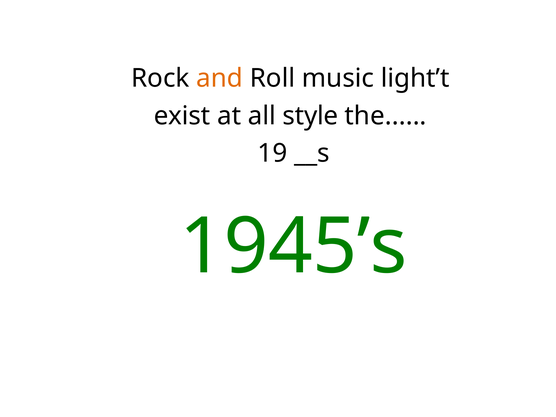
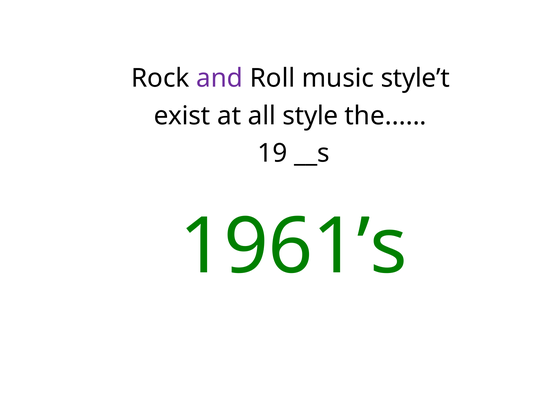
and colour: orange -> purple
light’t: light’t -> style’t
1945’s: 1945’s -> 1961’s
